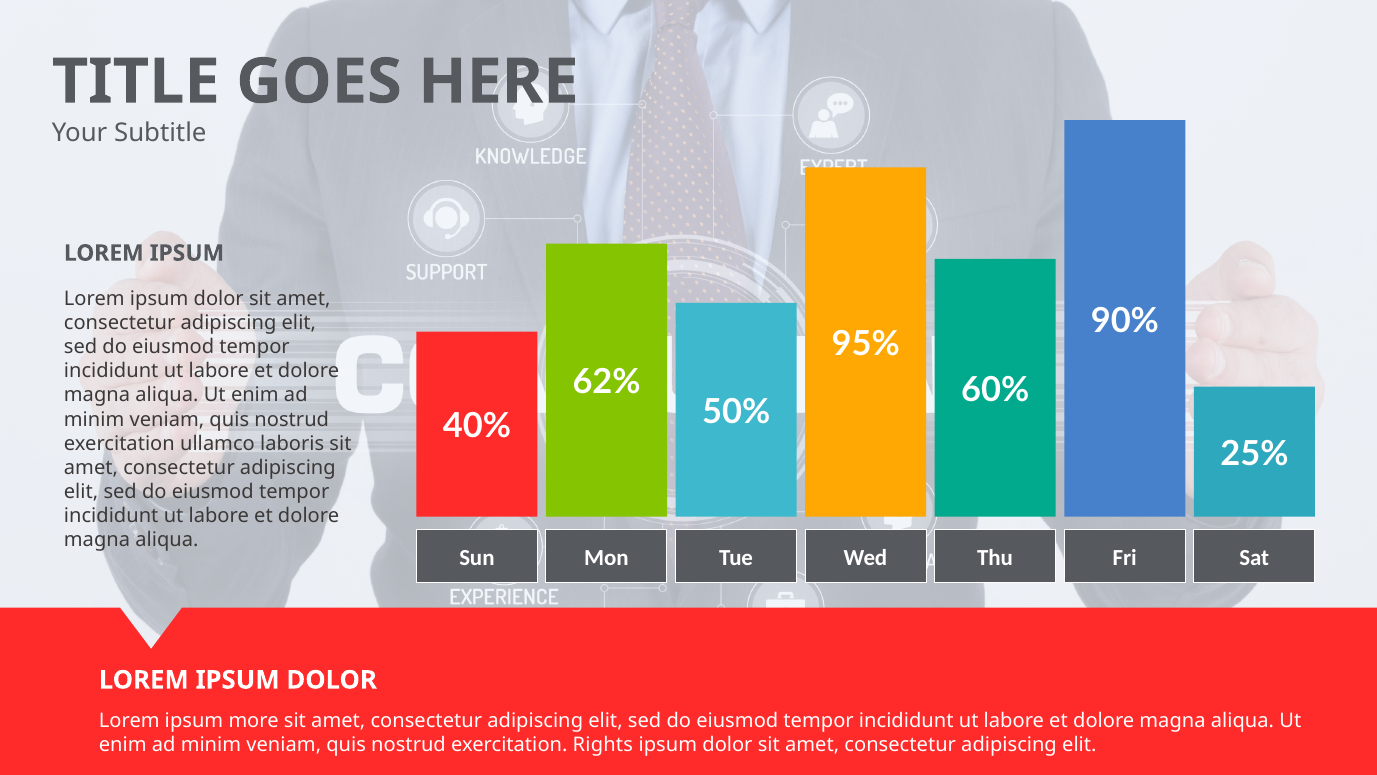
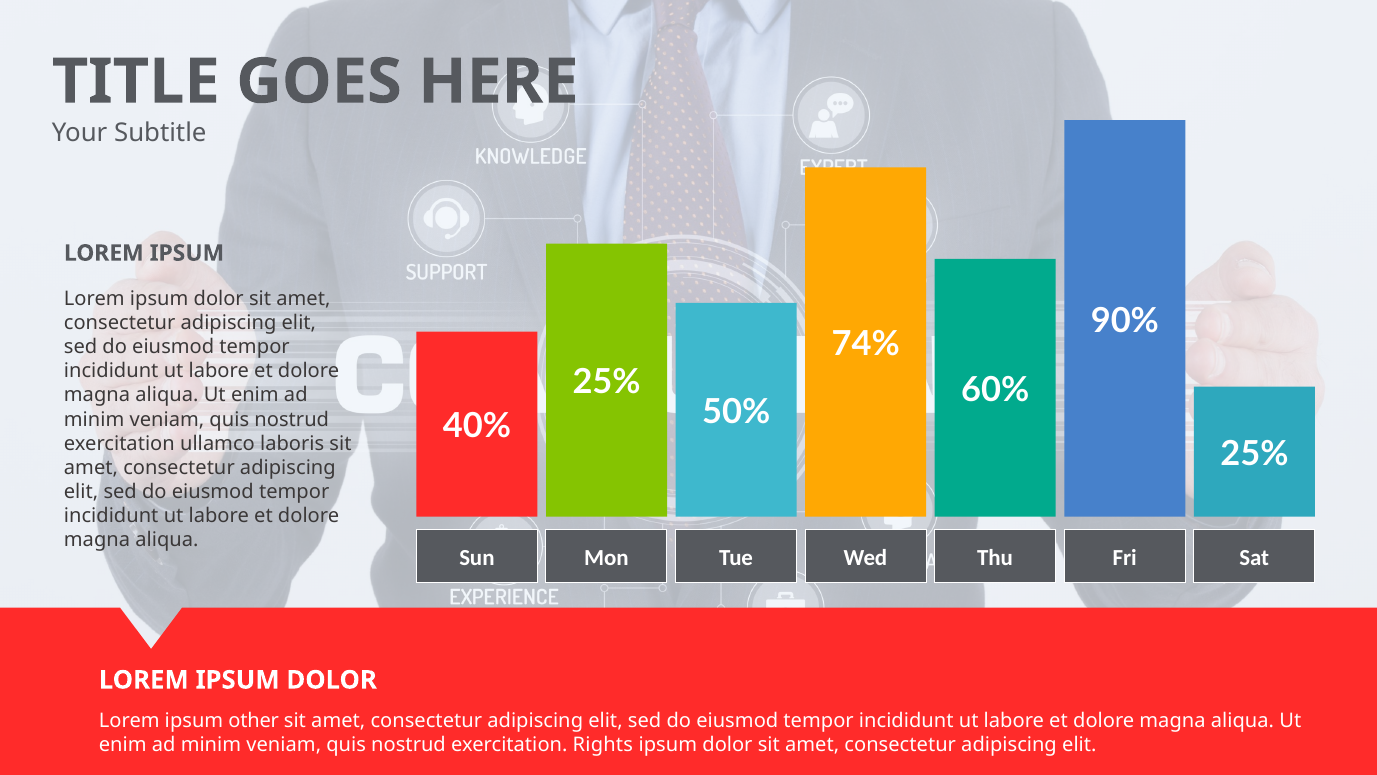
95%: 95% -> 74%
62% at (607, 382): 62% -> 25%
more: more -> other
